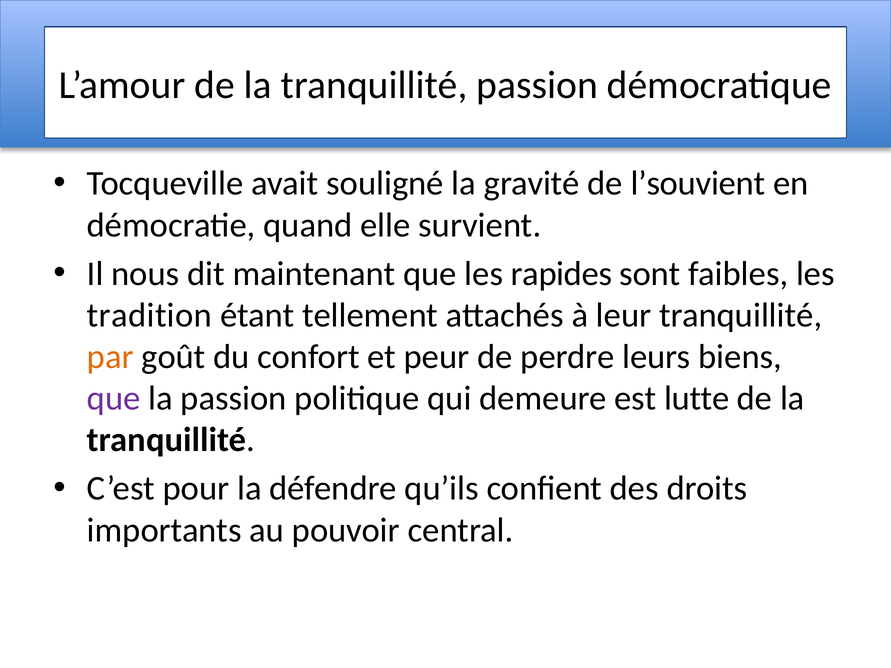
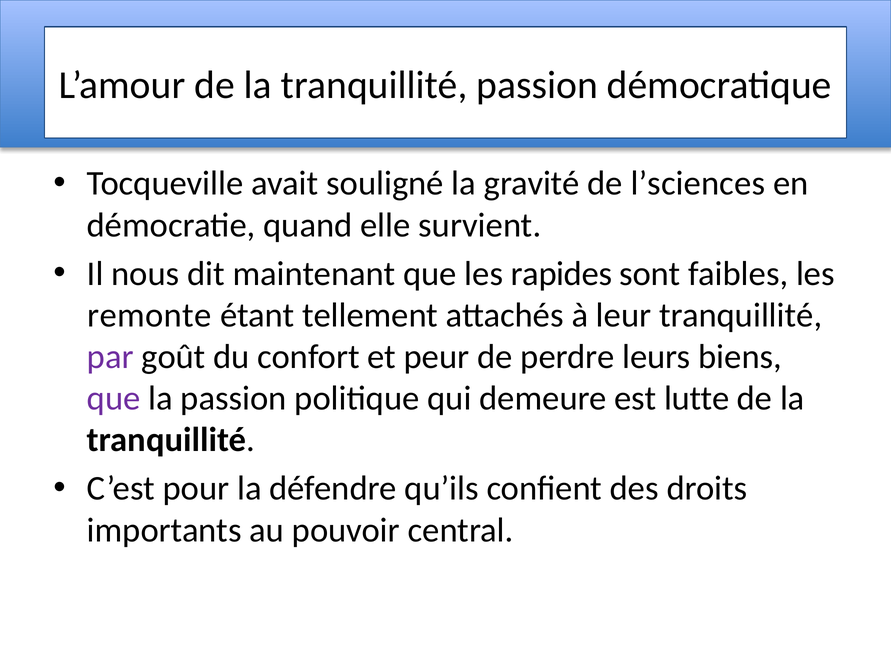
l’souvient: l’souvient -> l’sciences
tradition: tradition -> remonte
par colour: orange -> purple
